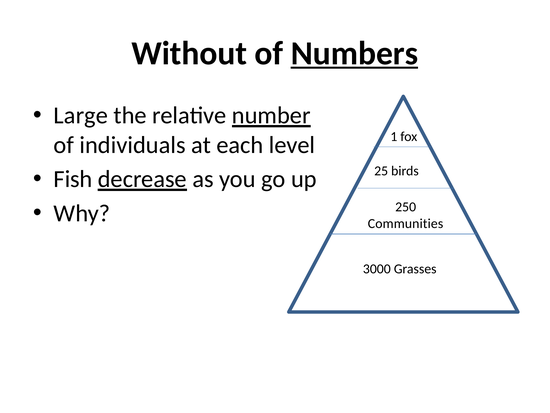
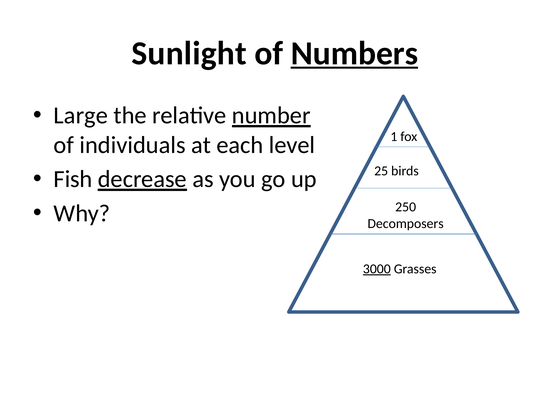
Without: Without -> Sunlight
Communities: Communities -> Decomposers
3000 underline: none -> present
